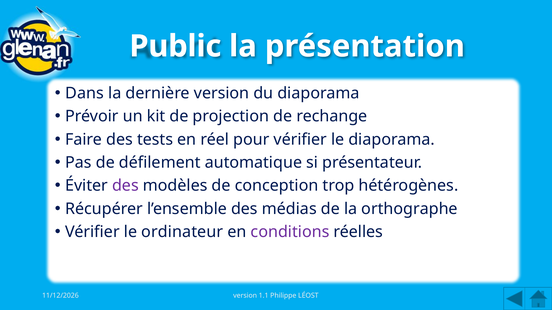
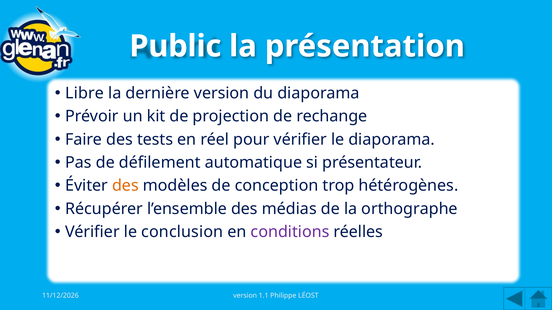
Dans: Dans -> Libre
des at (125, 186) colour: purple -> orange
ordinateur: ordinateur -> conclusion
